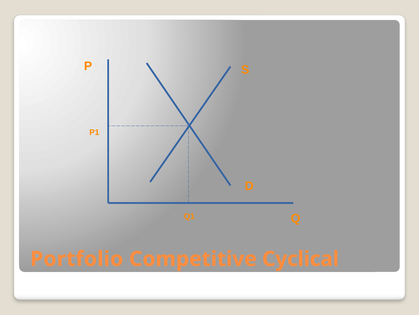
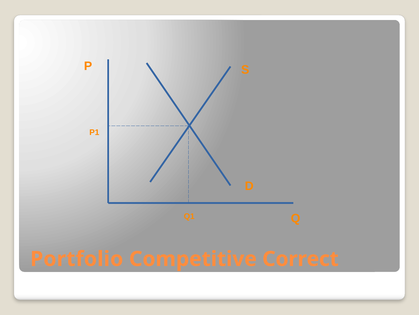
Cyclical: Cyclical -> Correct
